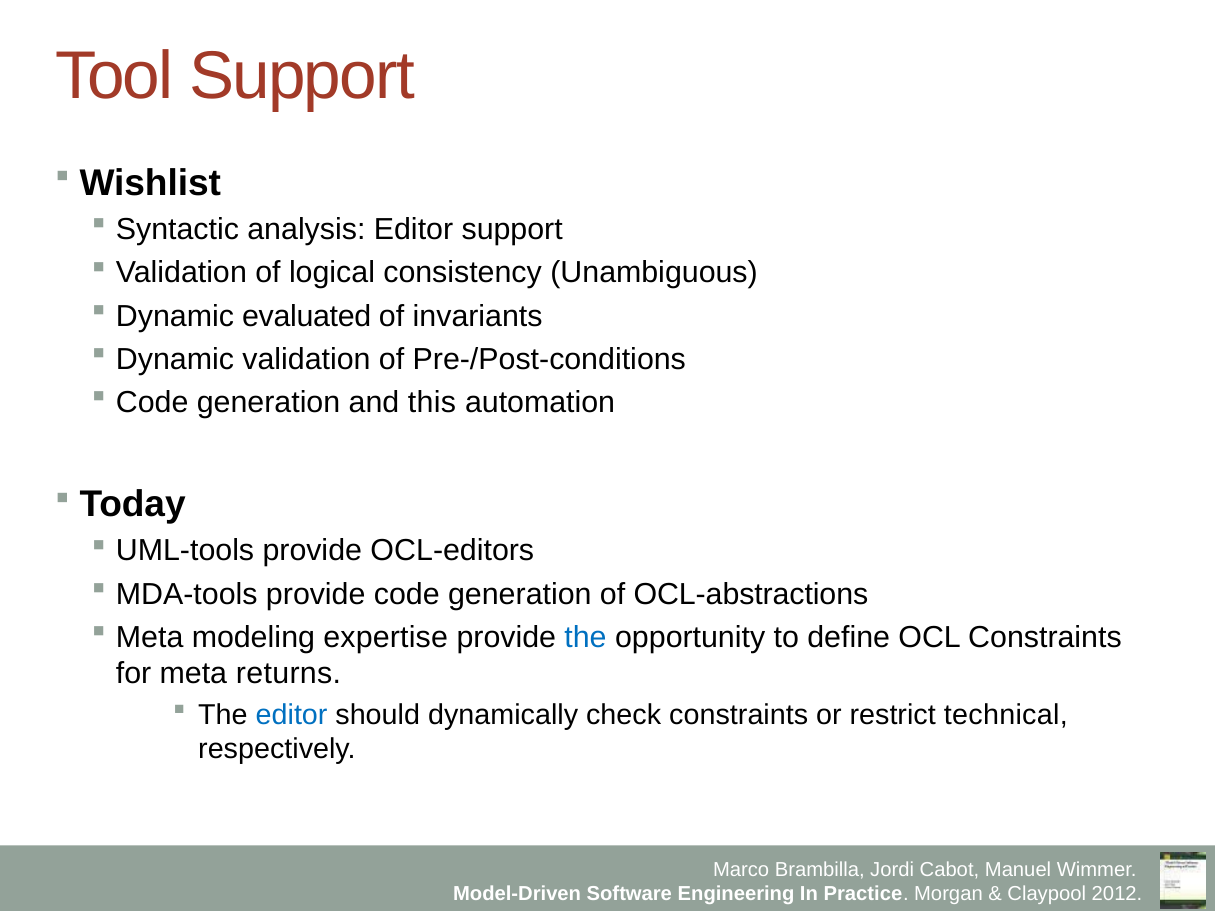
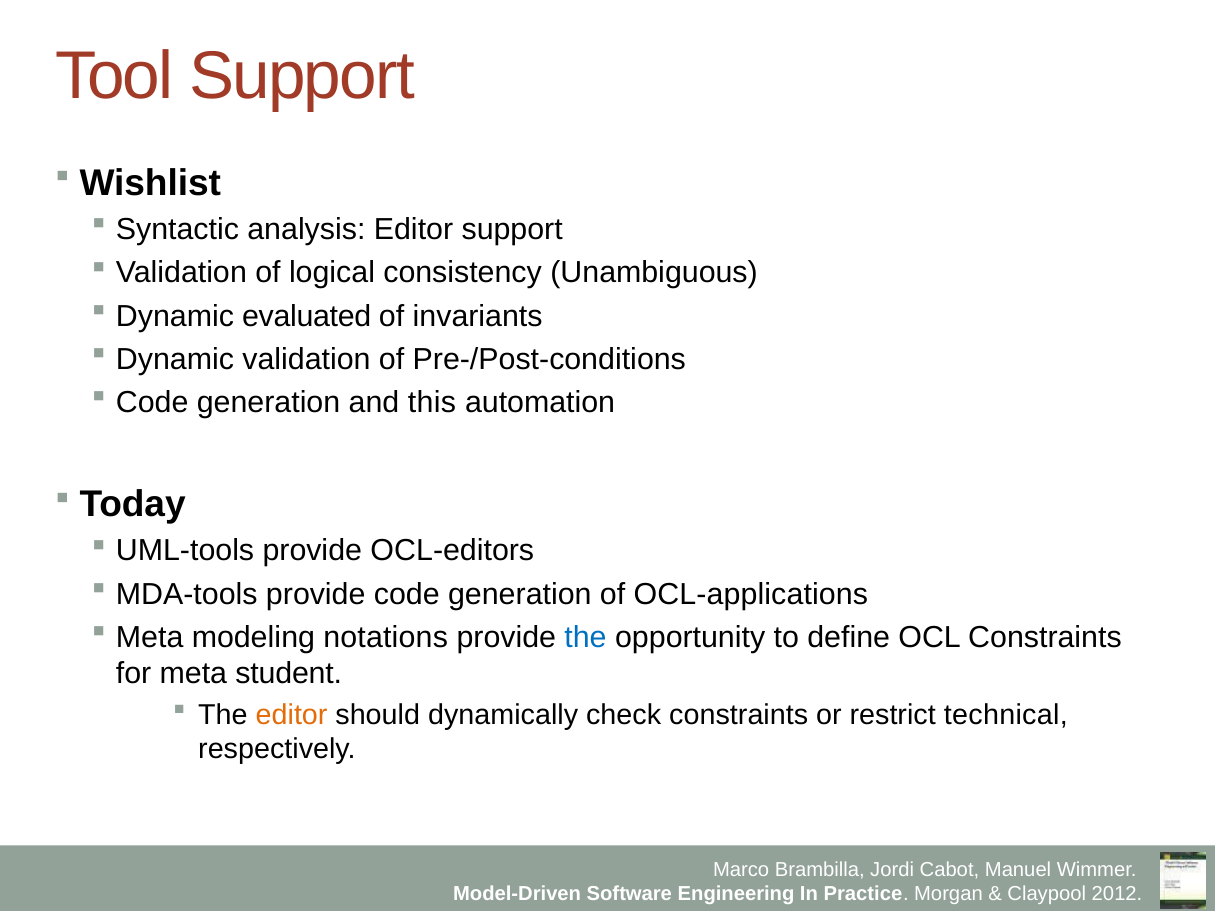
OCL-abstractions: OCL-abstractions -> OCL-applications
expertise: expertise -> notations
returns: returns -> student
editor at (292, 715) colour: blue -> orange
